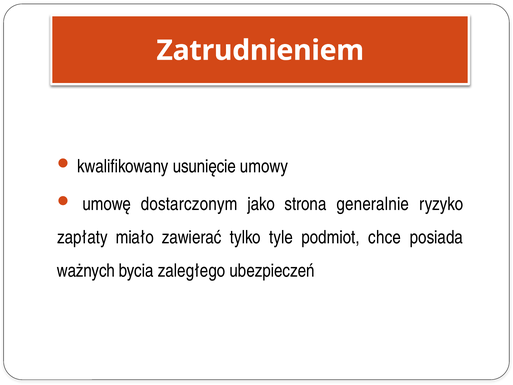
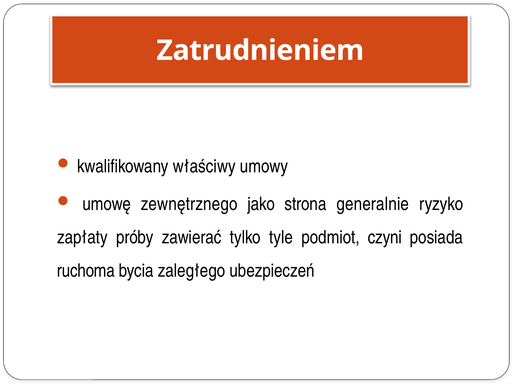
usunięcie: usunięcie -> właściwy
dostarczonym: dostarczonym -> zewnętrznego
miało: miało -> próby
chce: chce -> czyni
ważnych: ważnych -> ruchoma
